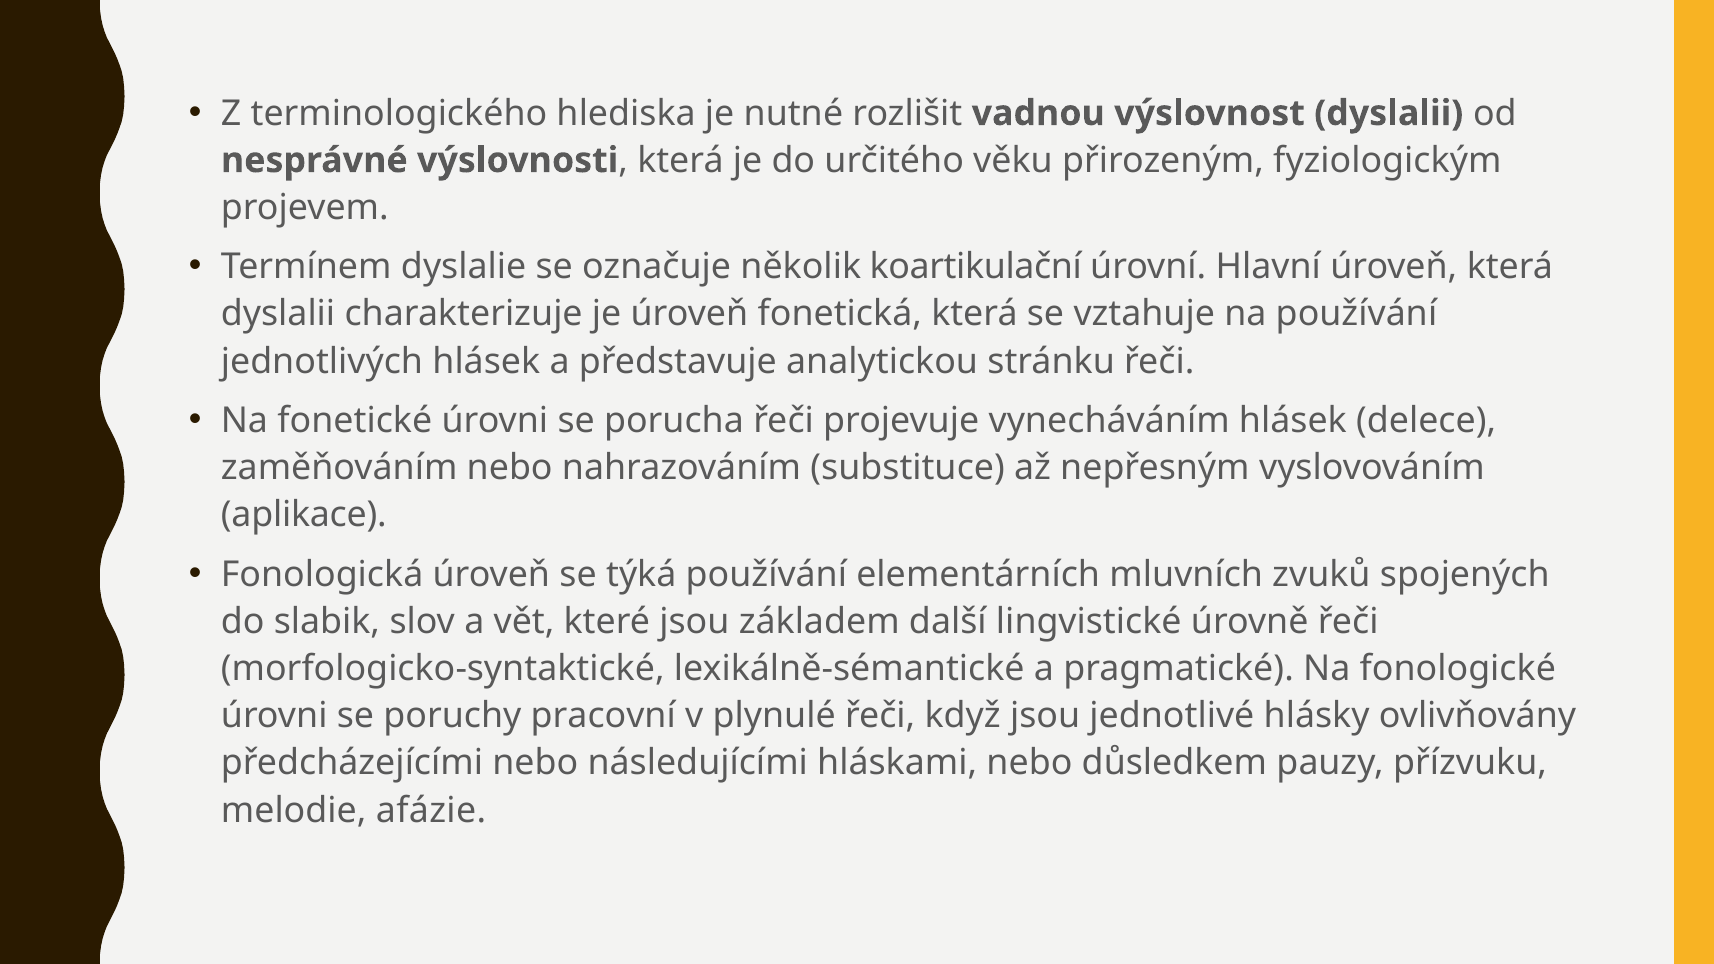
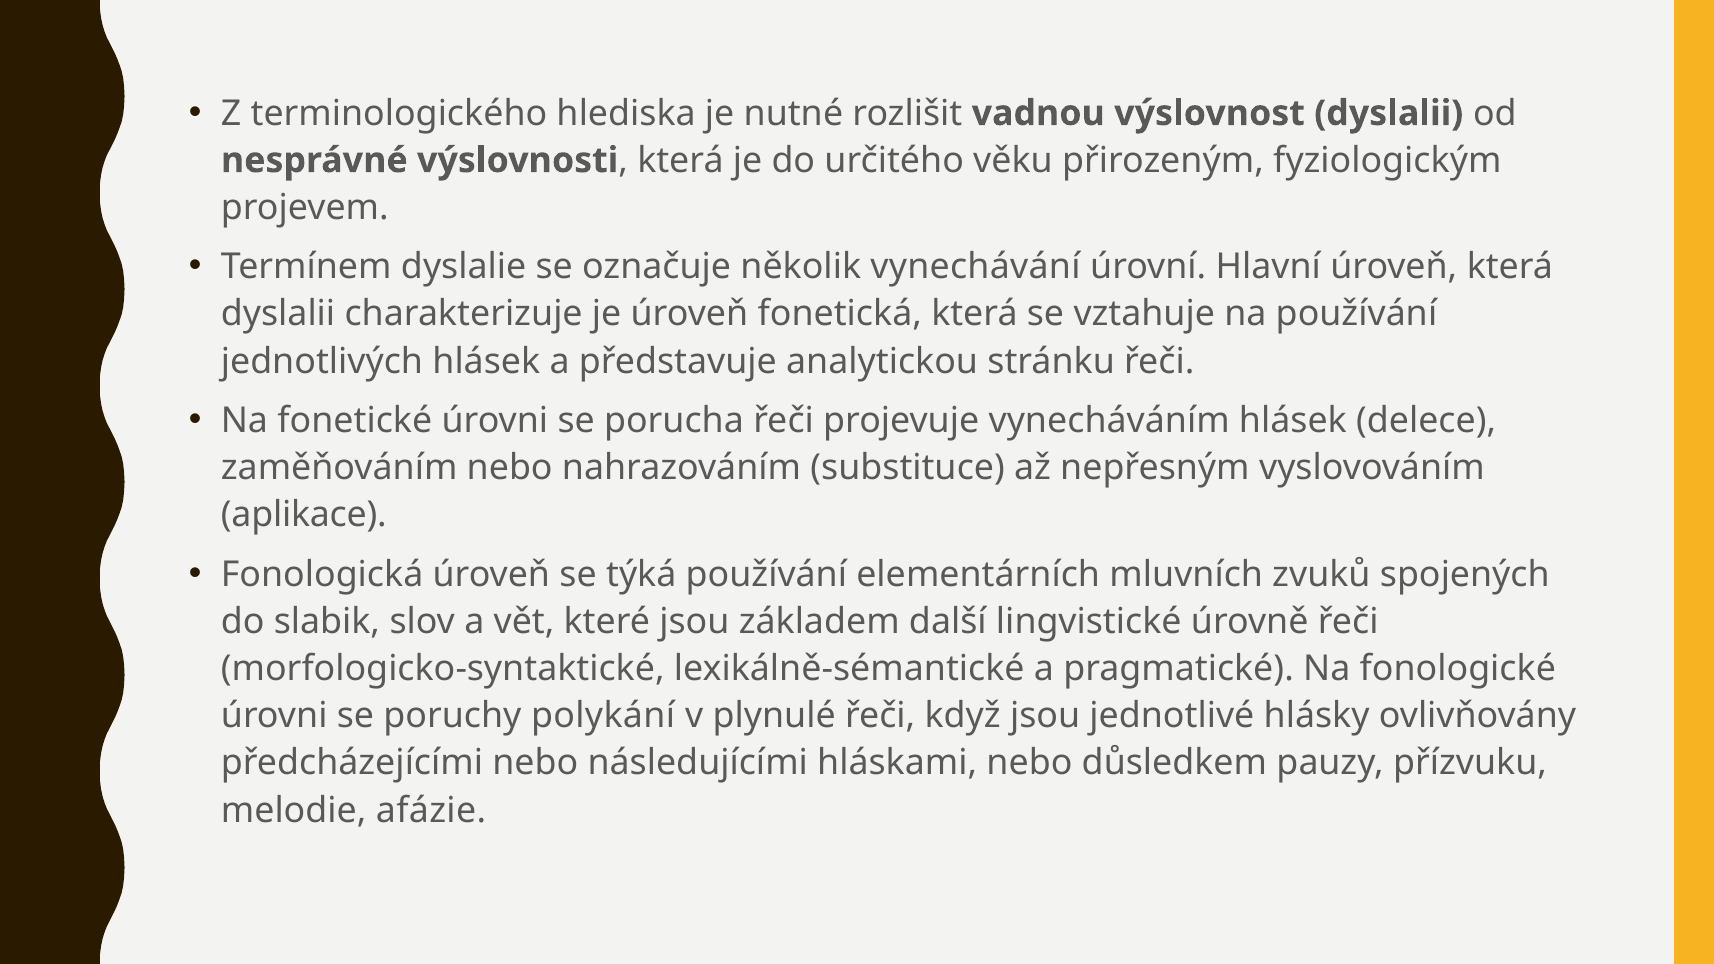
koartikulační: koartikulační -> vynechávání
pracovní: pracovní -> polykání
